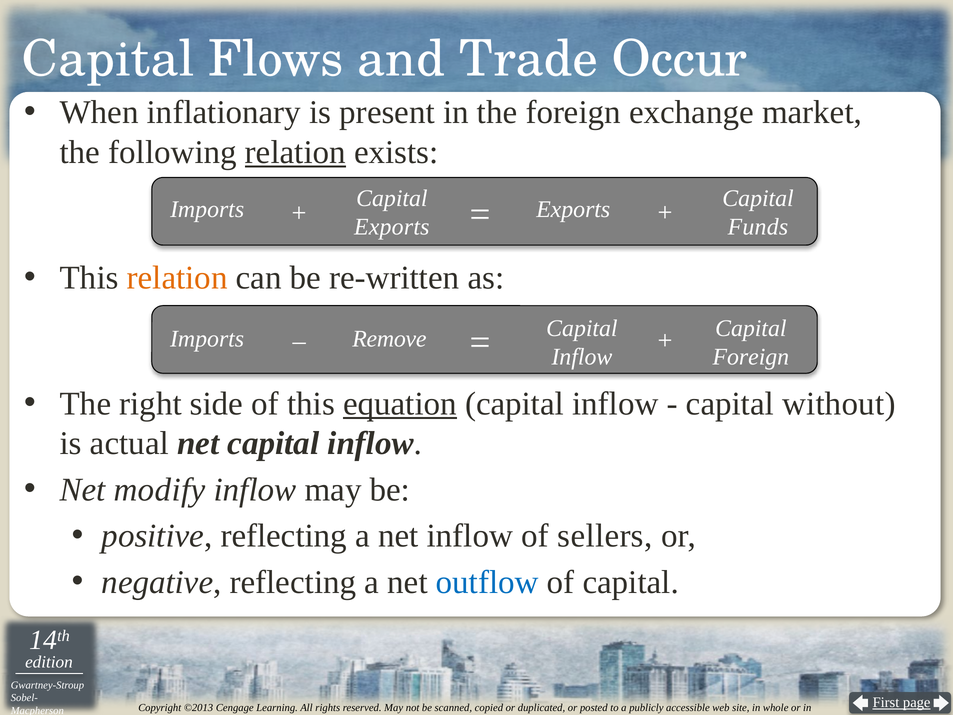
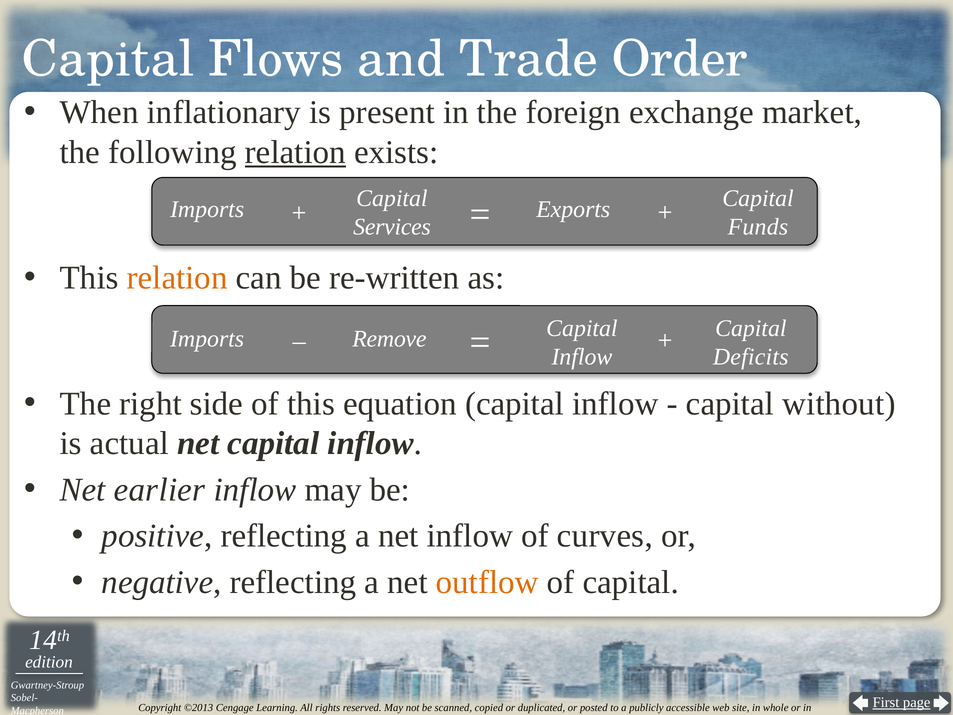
Occur: Occur -> Order
Exports at (392, 227): Exports -> Services
Foreign at (751, 357): Foreign -> Deficits
equation underline: present -> none
modify: modify -> earlier
sellers: sellers -> curves
outflow colour: blue -> orange
